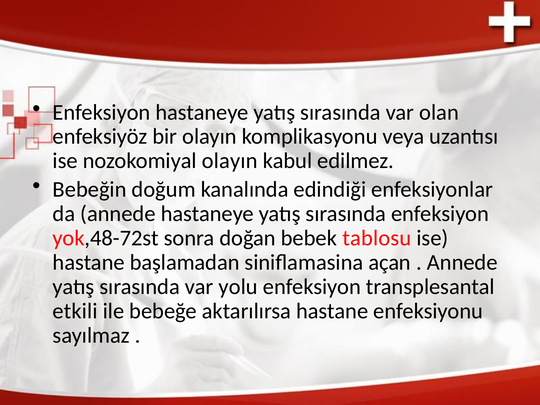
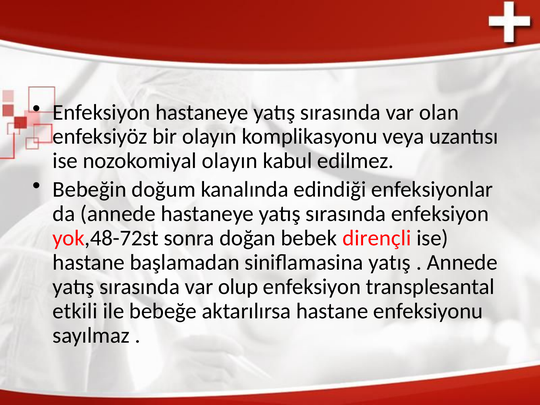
tablosu: tablosu -> dirençli
siniflamasina açan: açan -> yatış
yolu: yolu -> olup
